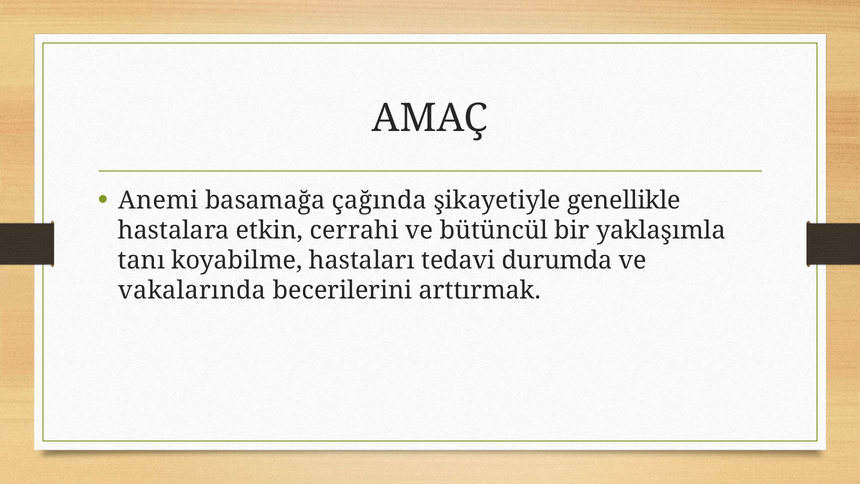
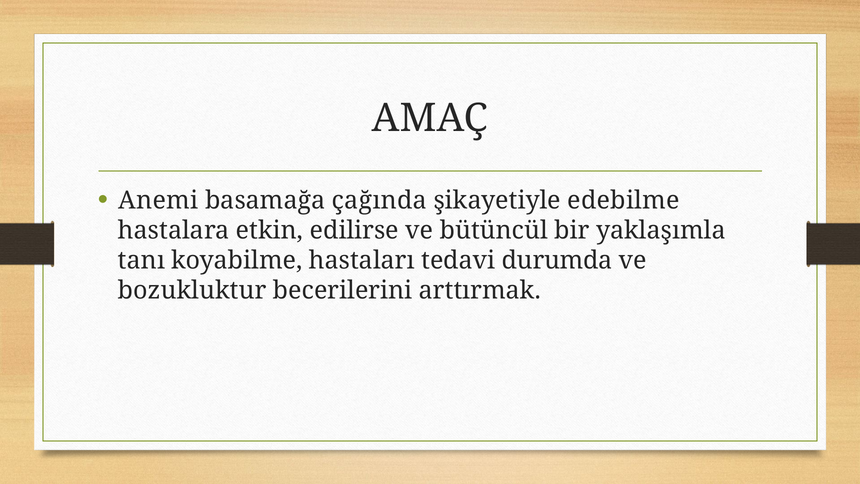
genellikle: genellikle -> edebilme
cerrahi: cerrahi -> edilirse
vakalarında: vakalarında -> bozukluktur
